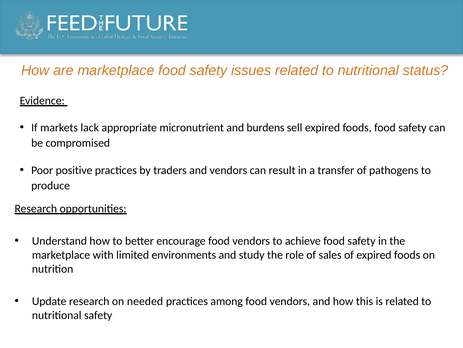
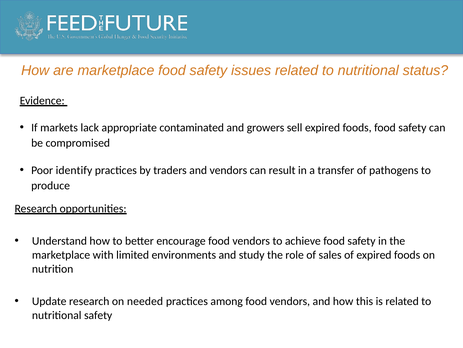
micronutrient: micronutrient -> contaminated
burdens: burdens -> growers
positive: positive -> identify
